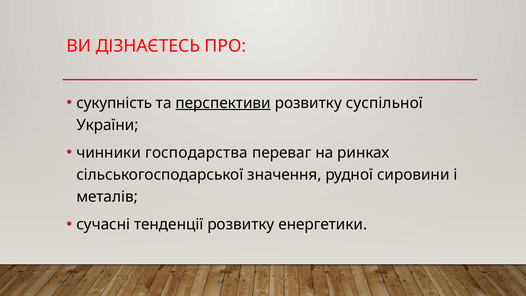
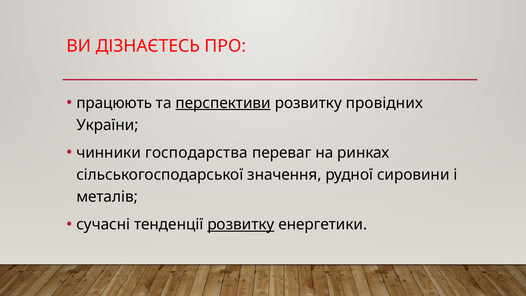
сукупність: сукупність -> працюють
суспільної: суспільної -> провідних
розвитку at (241, 224) underline: none -> present
